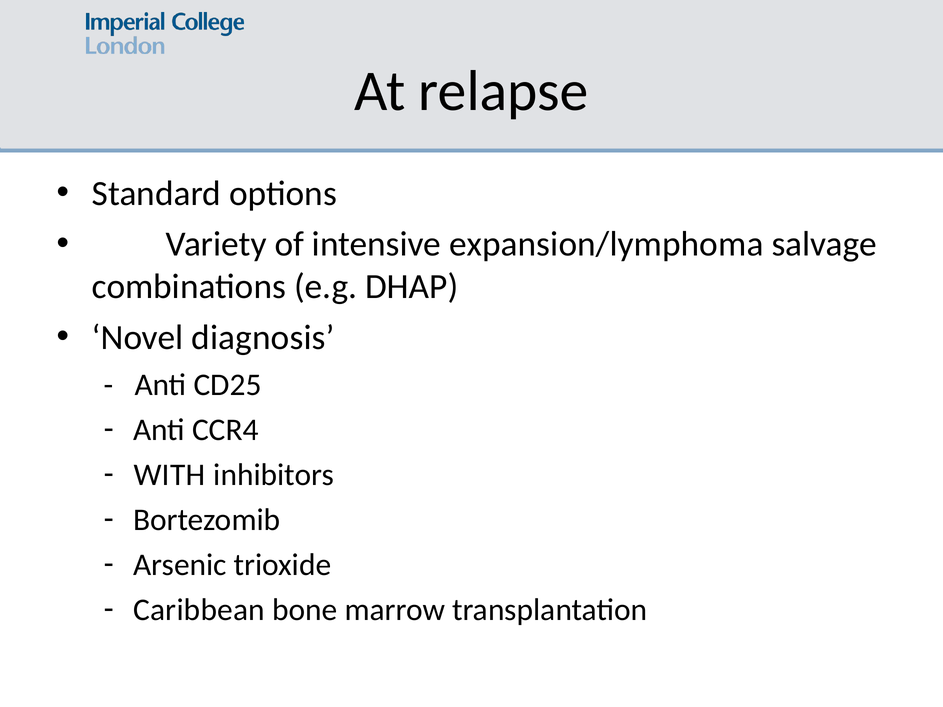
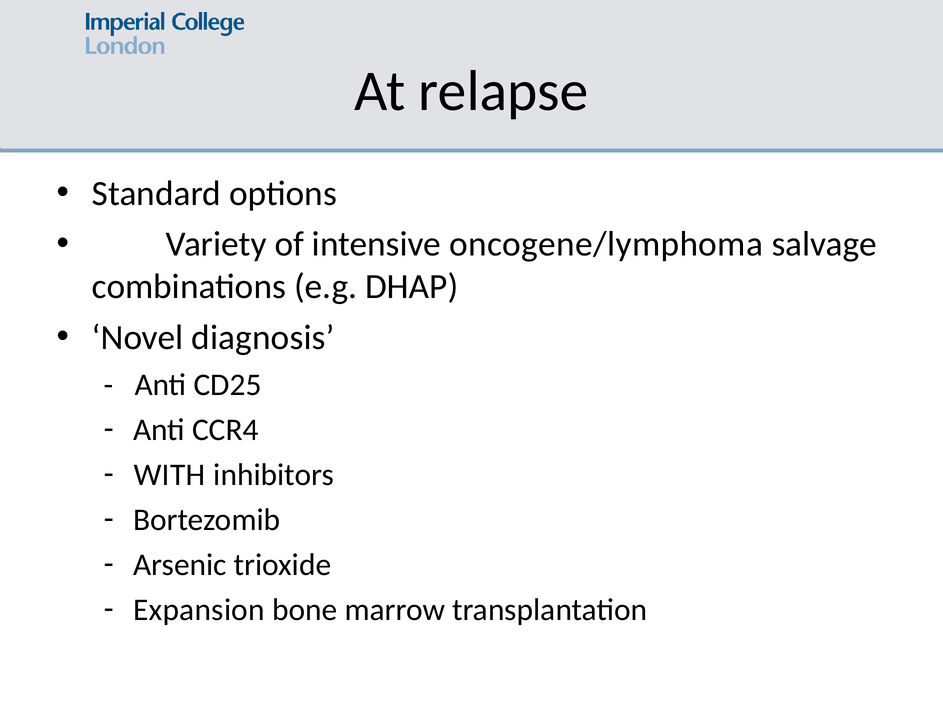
expansion/lymphoma: expansion/lymphoma -> oncogene/lymphoma
Caribbean: Caribbean -> Expansion
